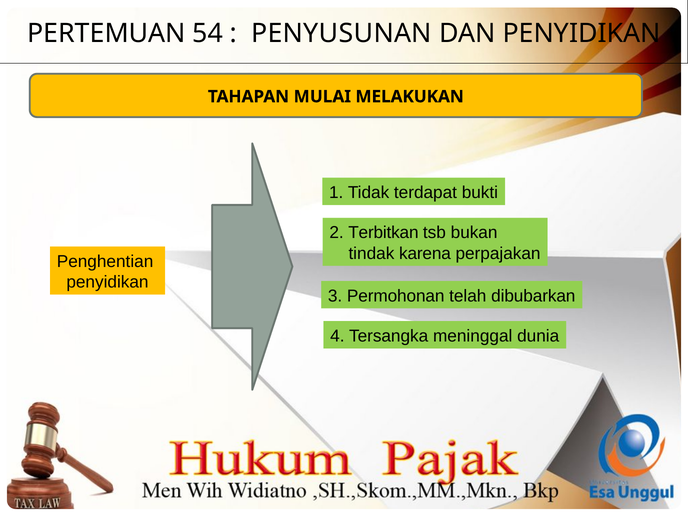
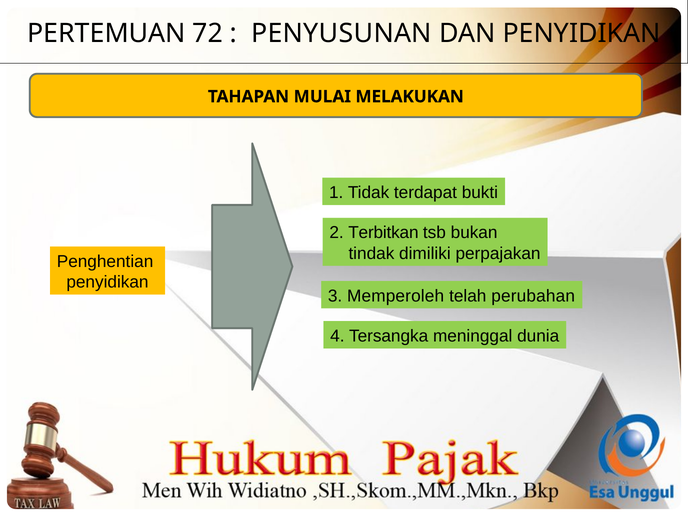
54: 54 -> 72
karena: karena -> dimiliki
Permohonan: Permohonan -> Memperoleh
dibubarkan: dibubarkan -> perubahan
